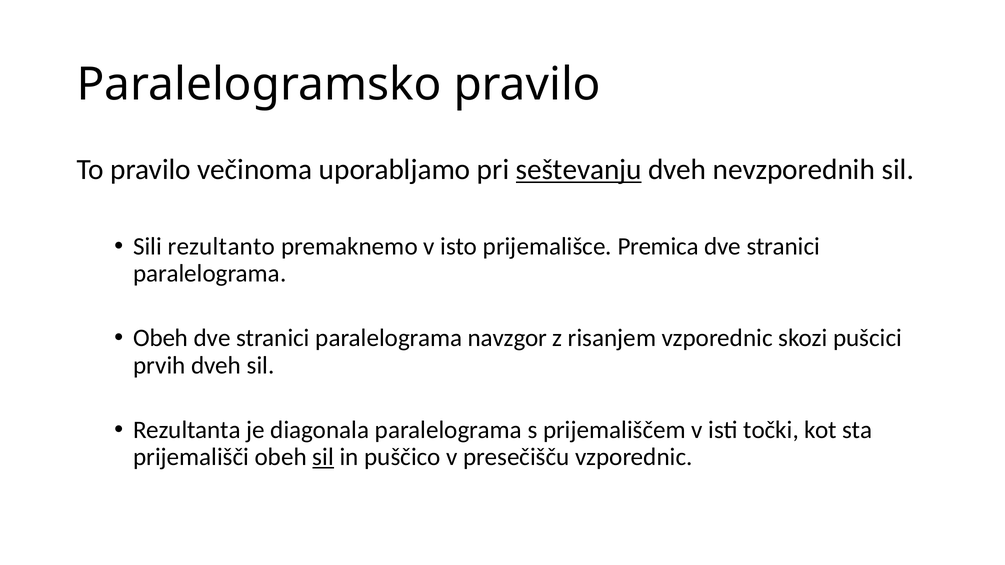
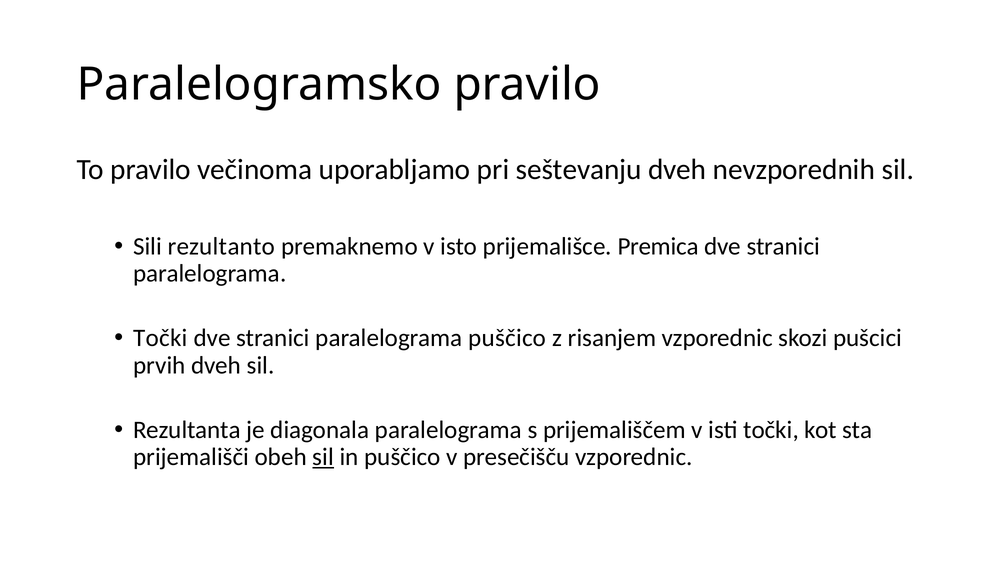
seštevanju underline: present -> none
Obeh at (161, 338): Obeh -> Točki
paralelograma navzgor: navzgor -> puščico
